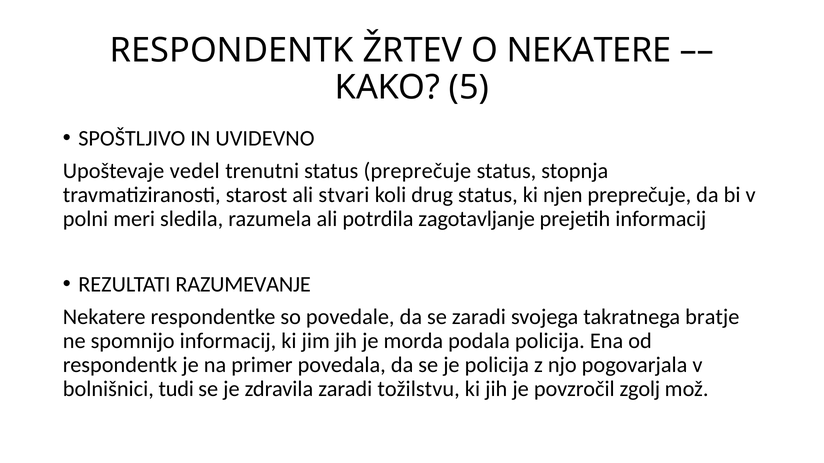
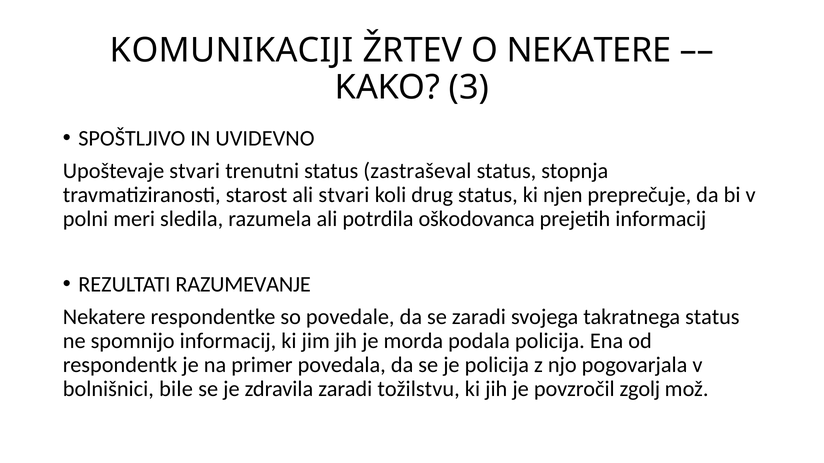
RESPONDENTK at (232, 51): RESPONDENTK -> KOMUNIKACIJI
5: 5 -> 3
Upoštevaje vedel: vedel -> stvari
status preprečuje: preprečuje -> zastraševal
zagotavljanje: zagotavljanje -> oškodovanca
takratnega bratje: bratje -> status
tudi: tudi -> bile
